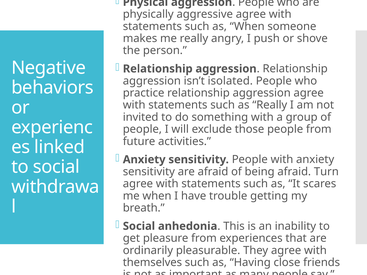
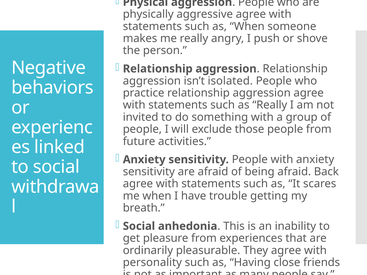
Turn: Turn -> Back
themselves: themselves -> personality
